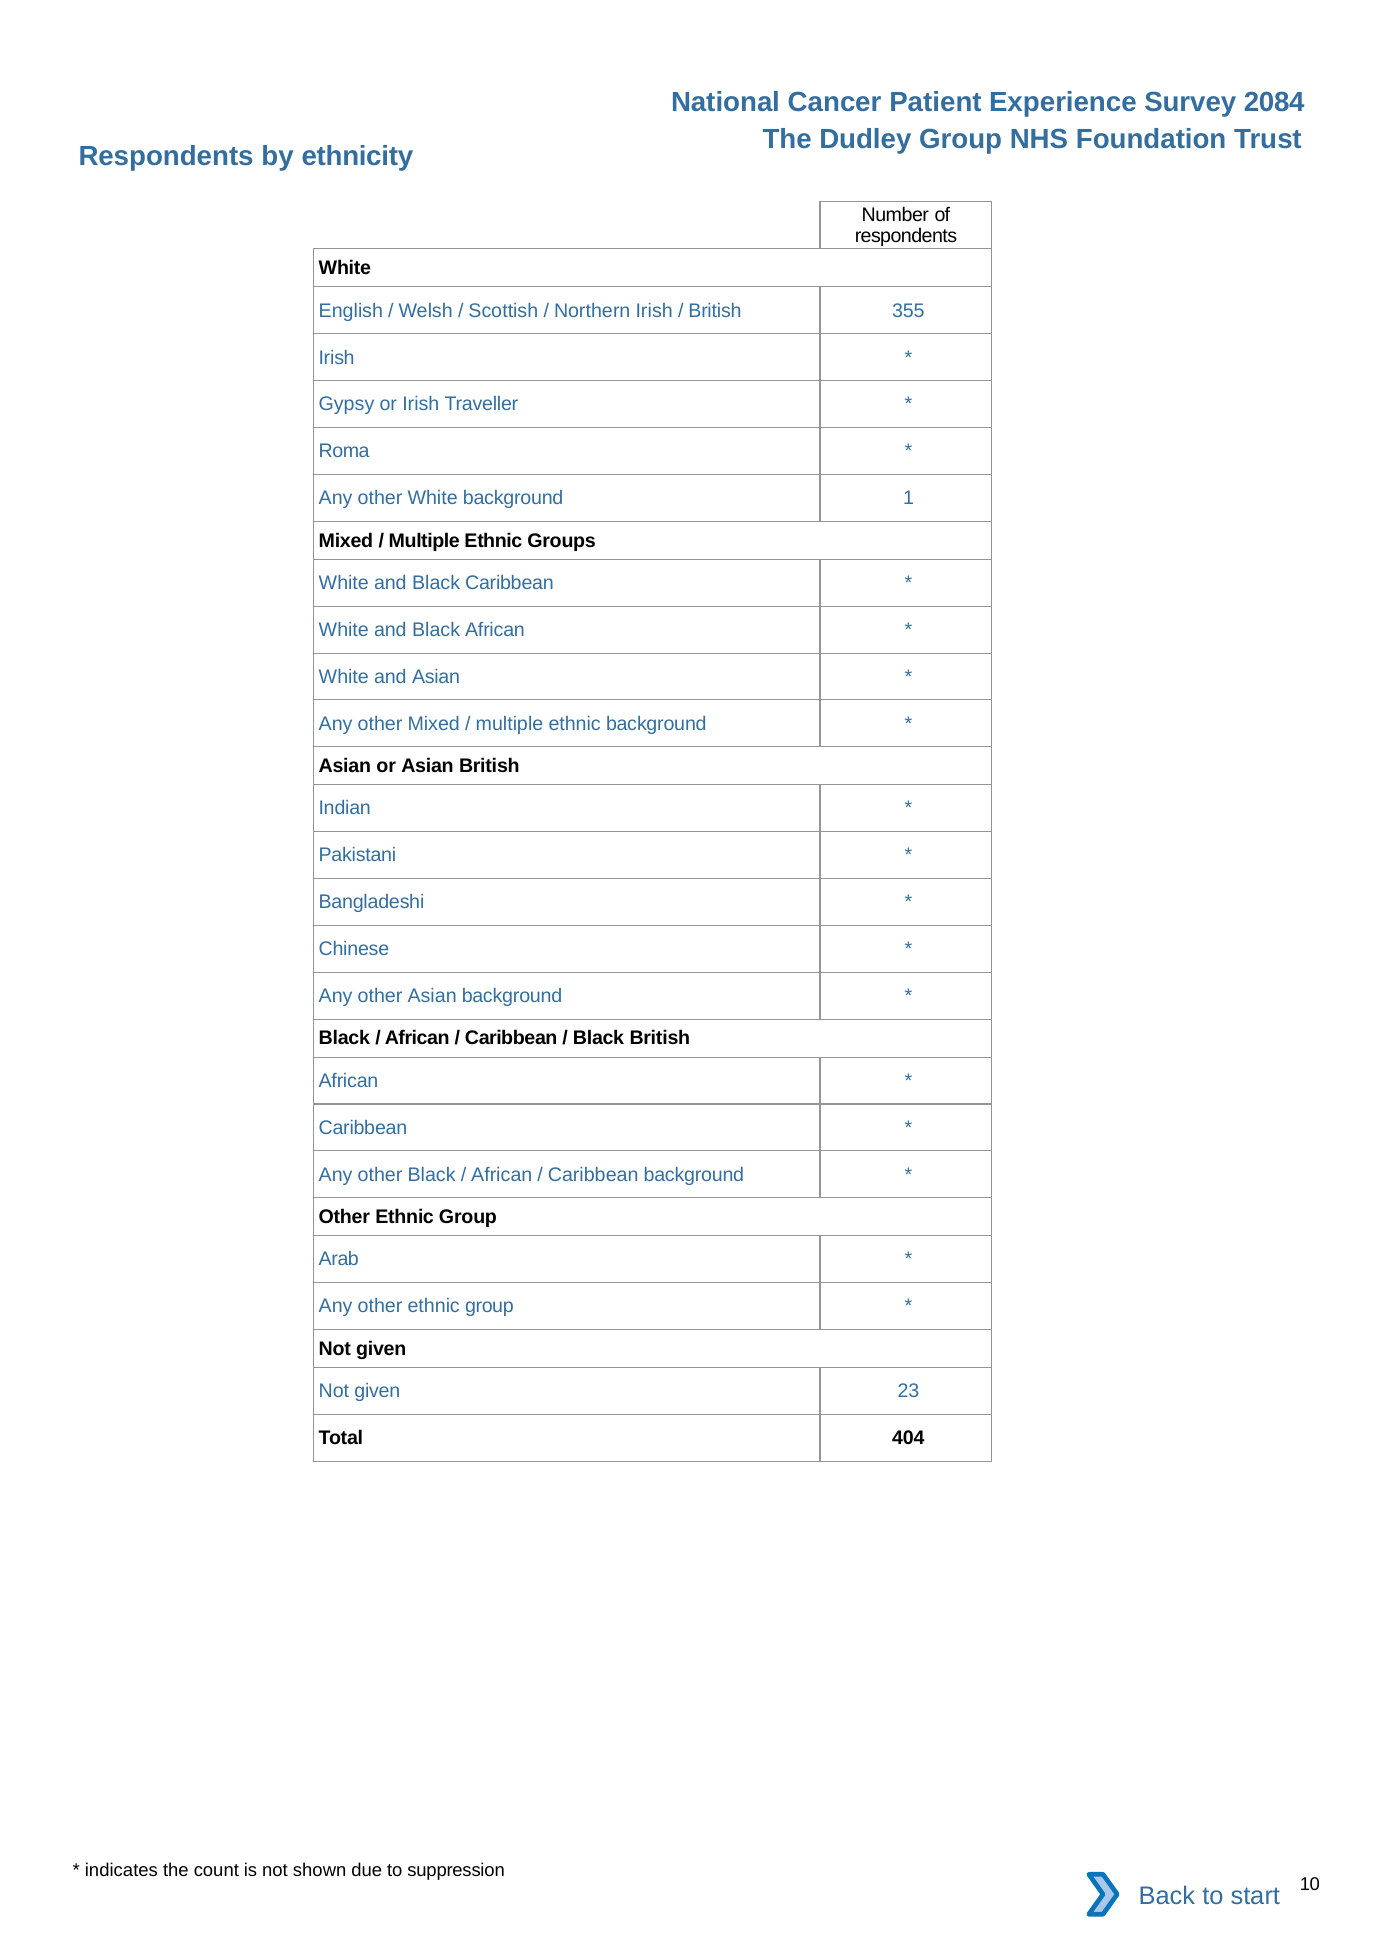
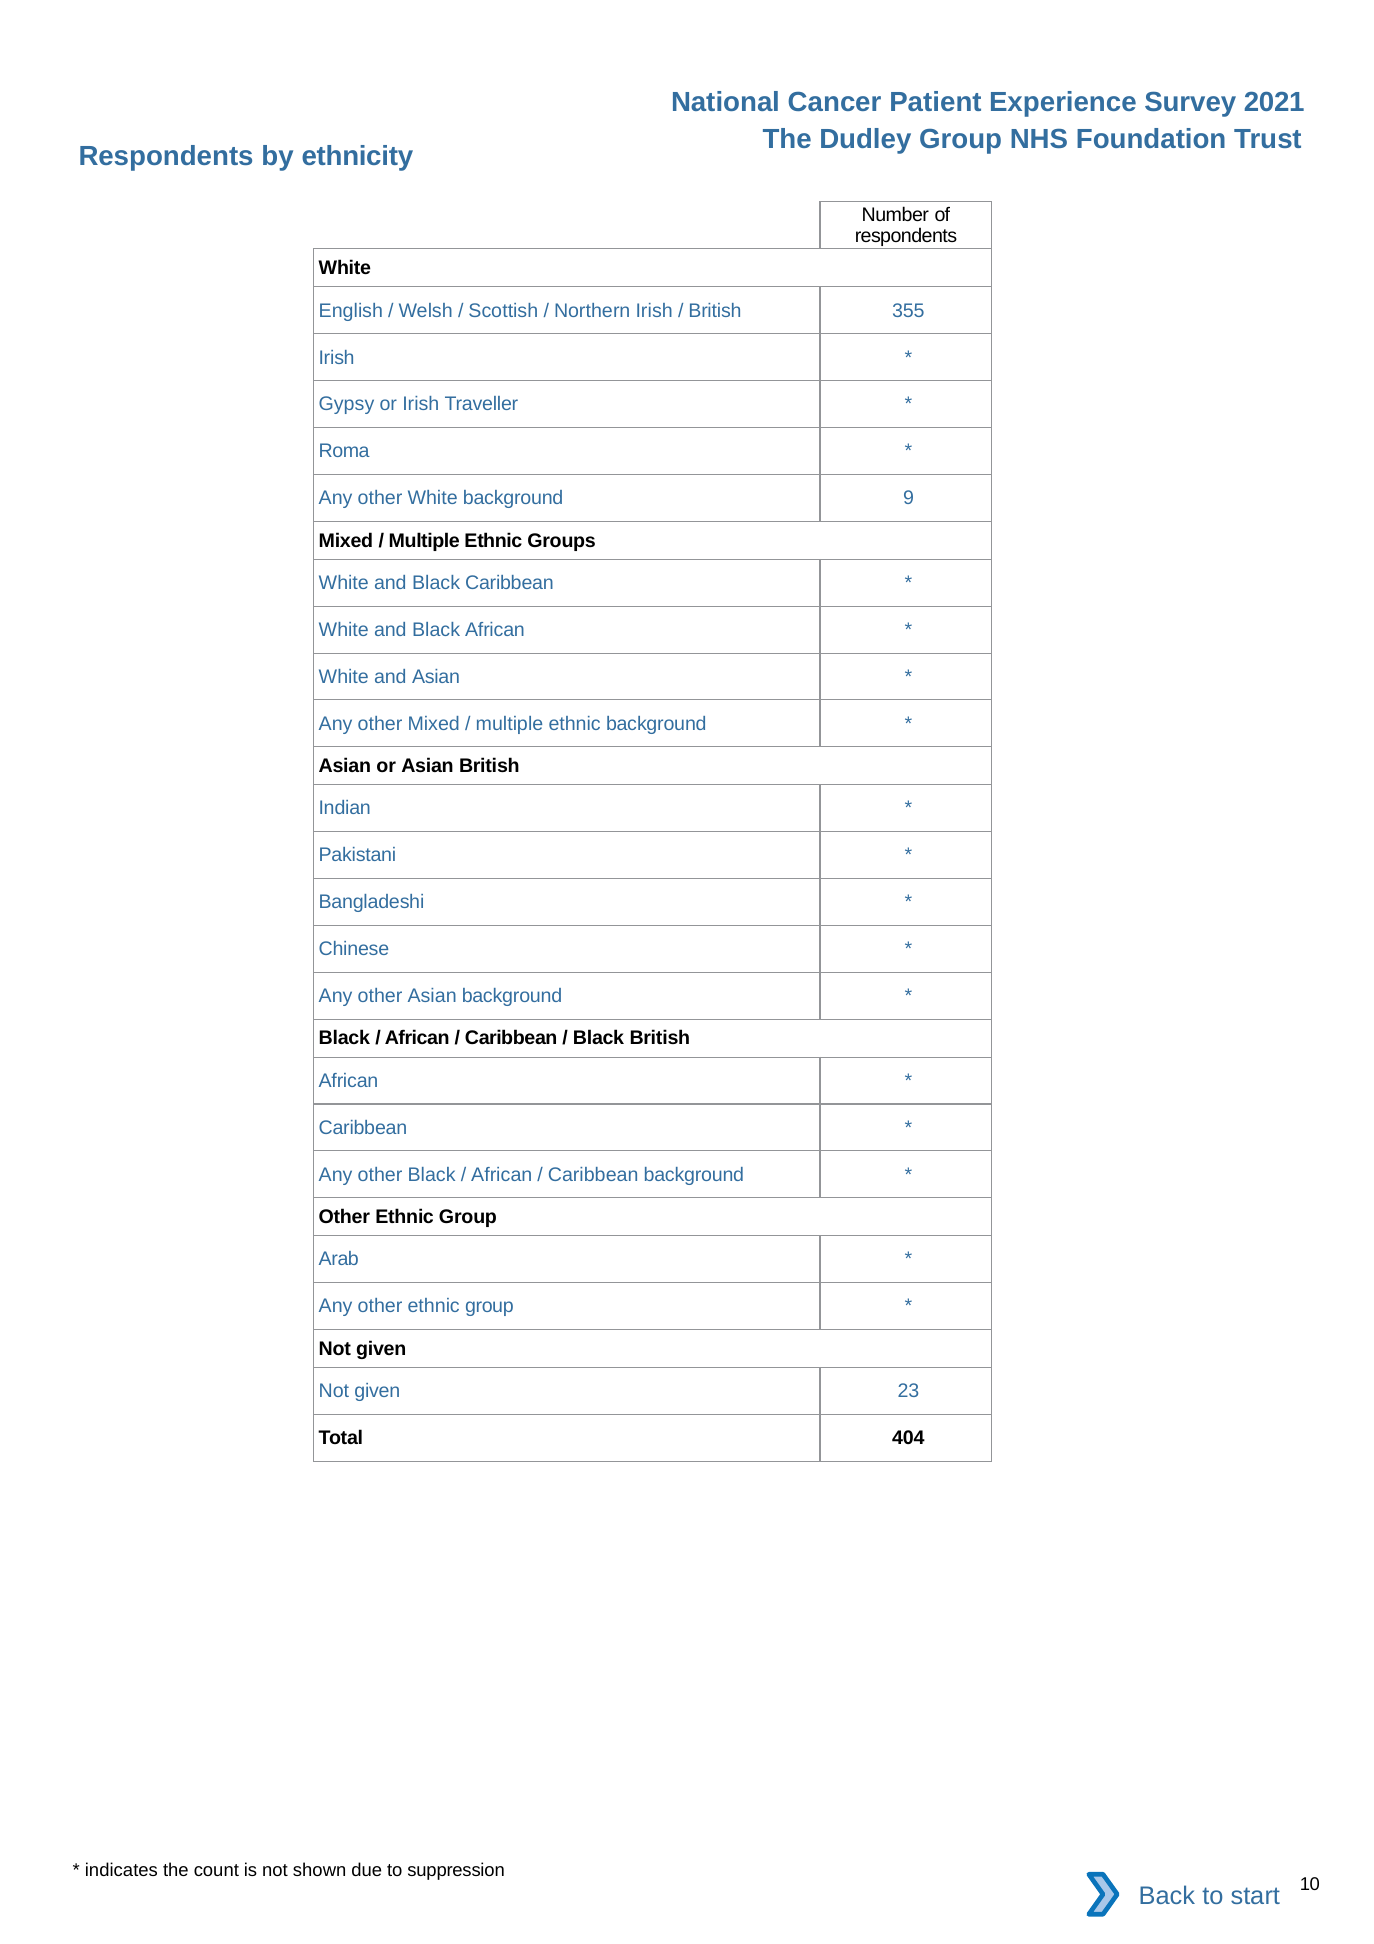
2084: 2084 -> 2021
1: 1 -> 9
